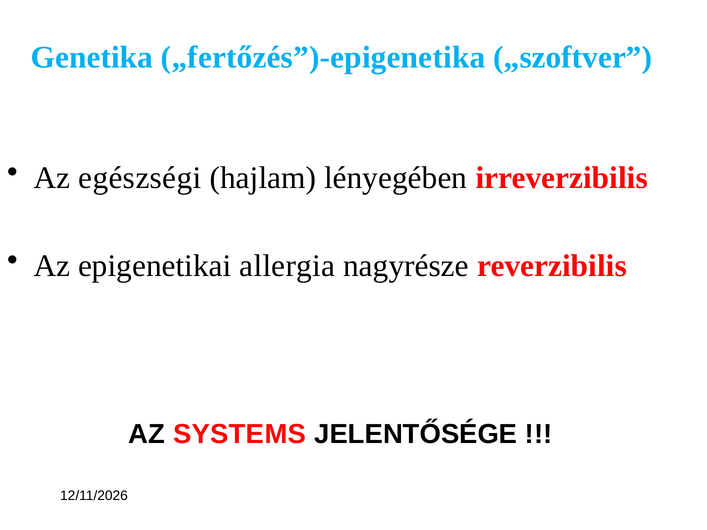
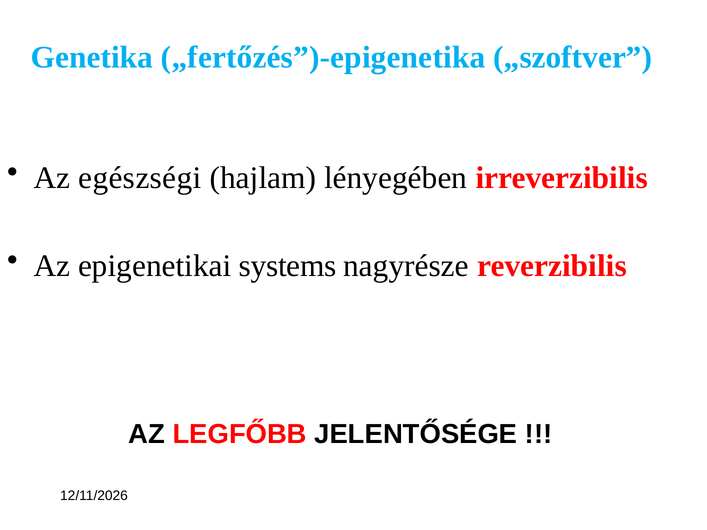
allergia: allergia -> systems
SYSTEMS: SYSTEMS -> LEGFŐBB
